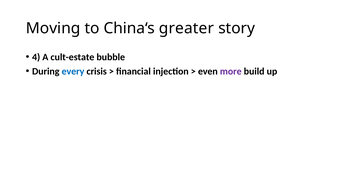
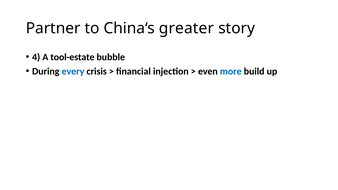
Moving: Moving -> Partner
cult-estate: cult-estate -> tool-estate
more colour: purple -> blue
